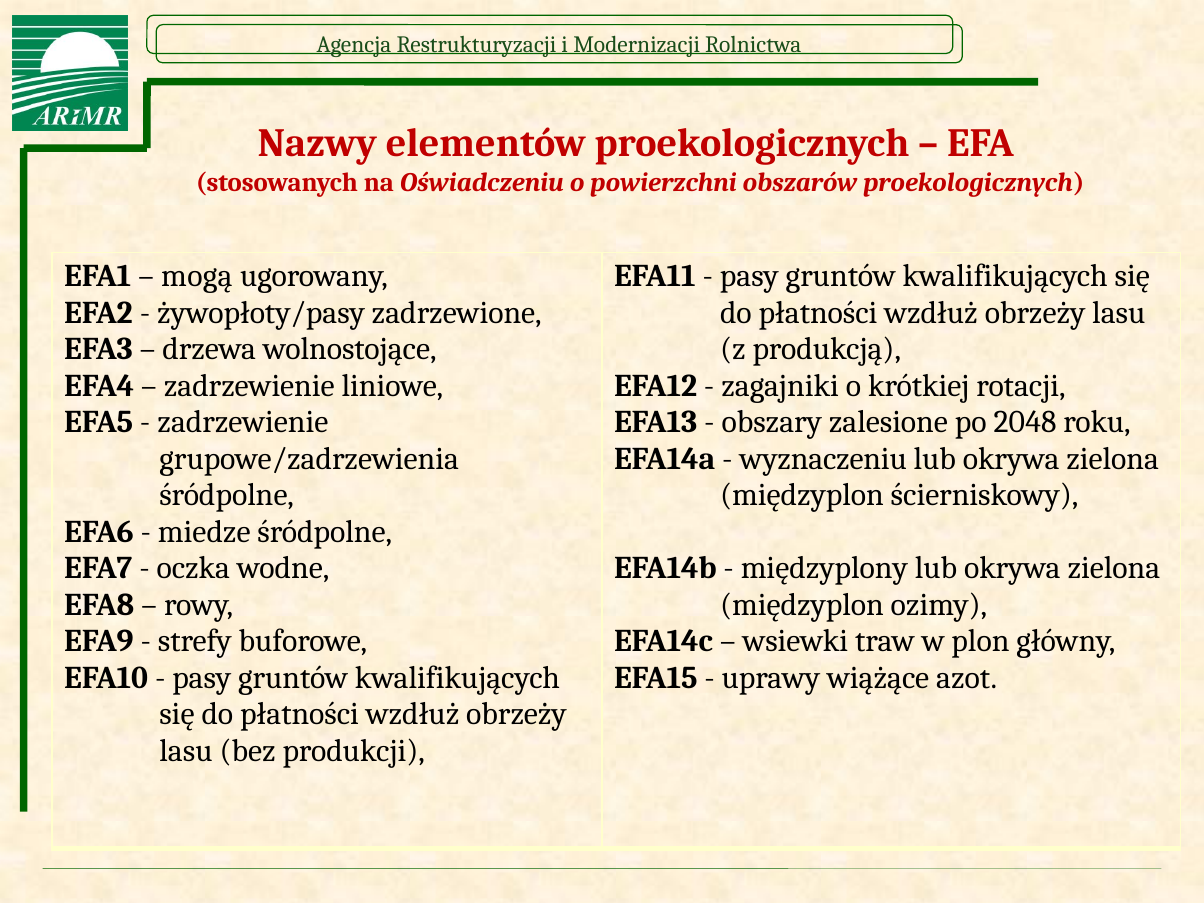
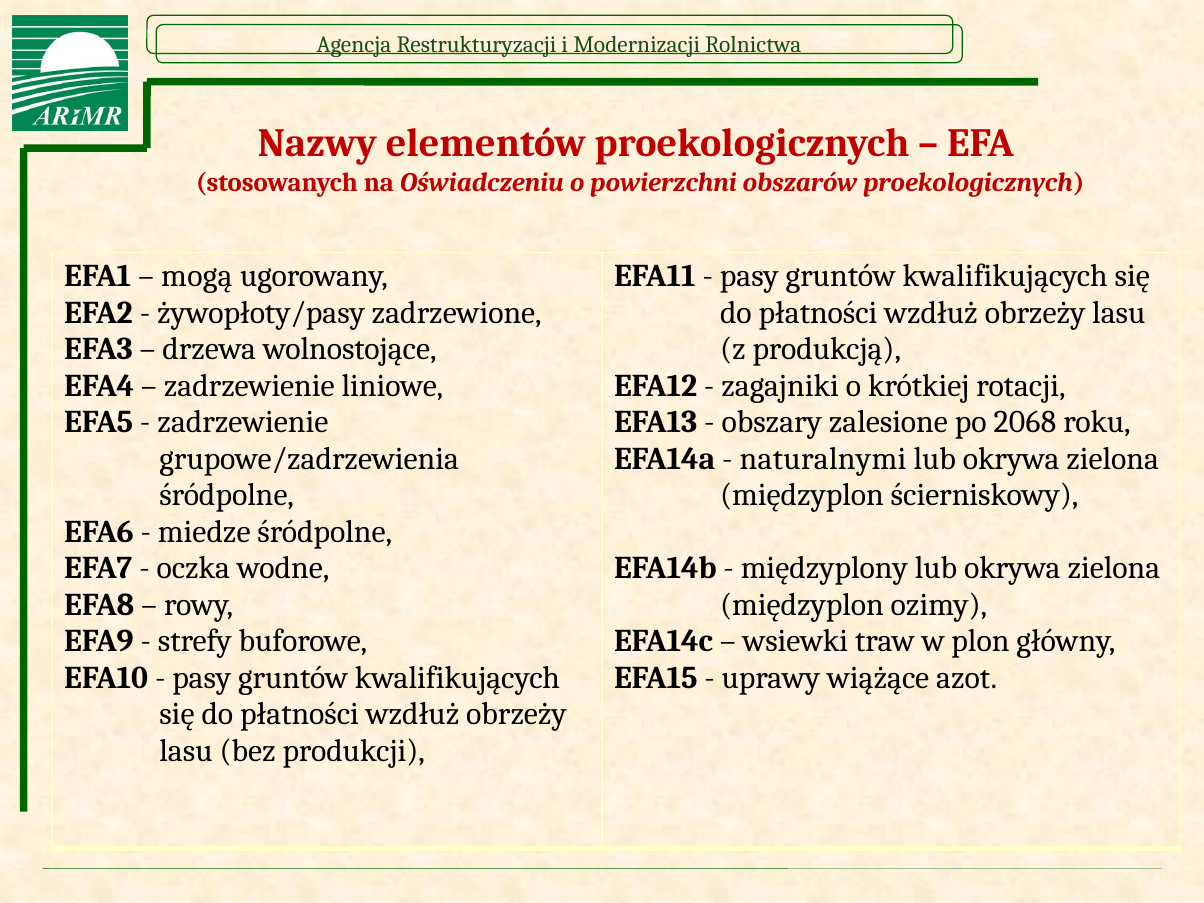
2048: 2048 -> 2068
wyznaczeniu: wyznaczeniu -> naturalnymi
